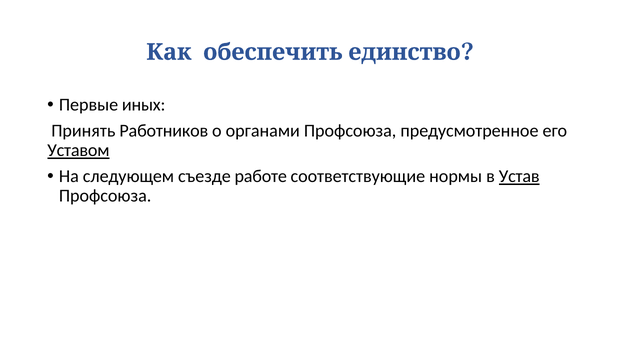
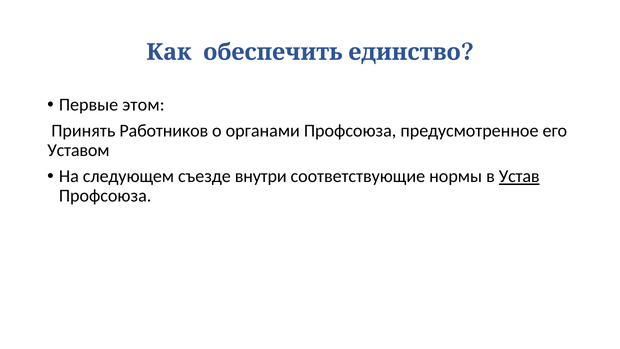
иных: иных -> этом
Уставом underline: present -> none
работе: работе -> внутри
